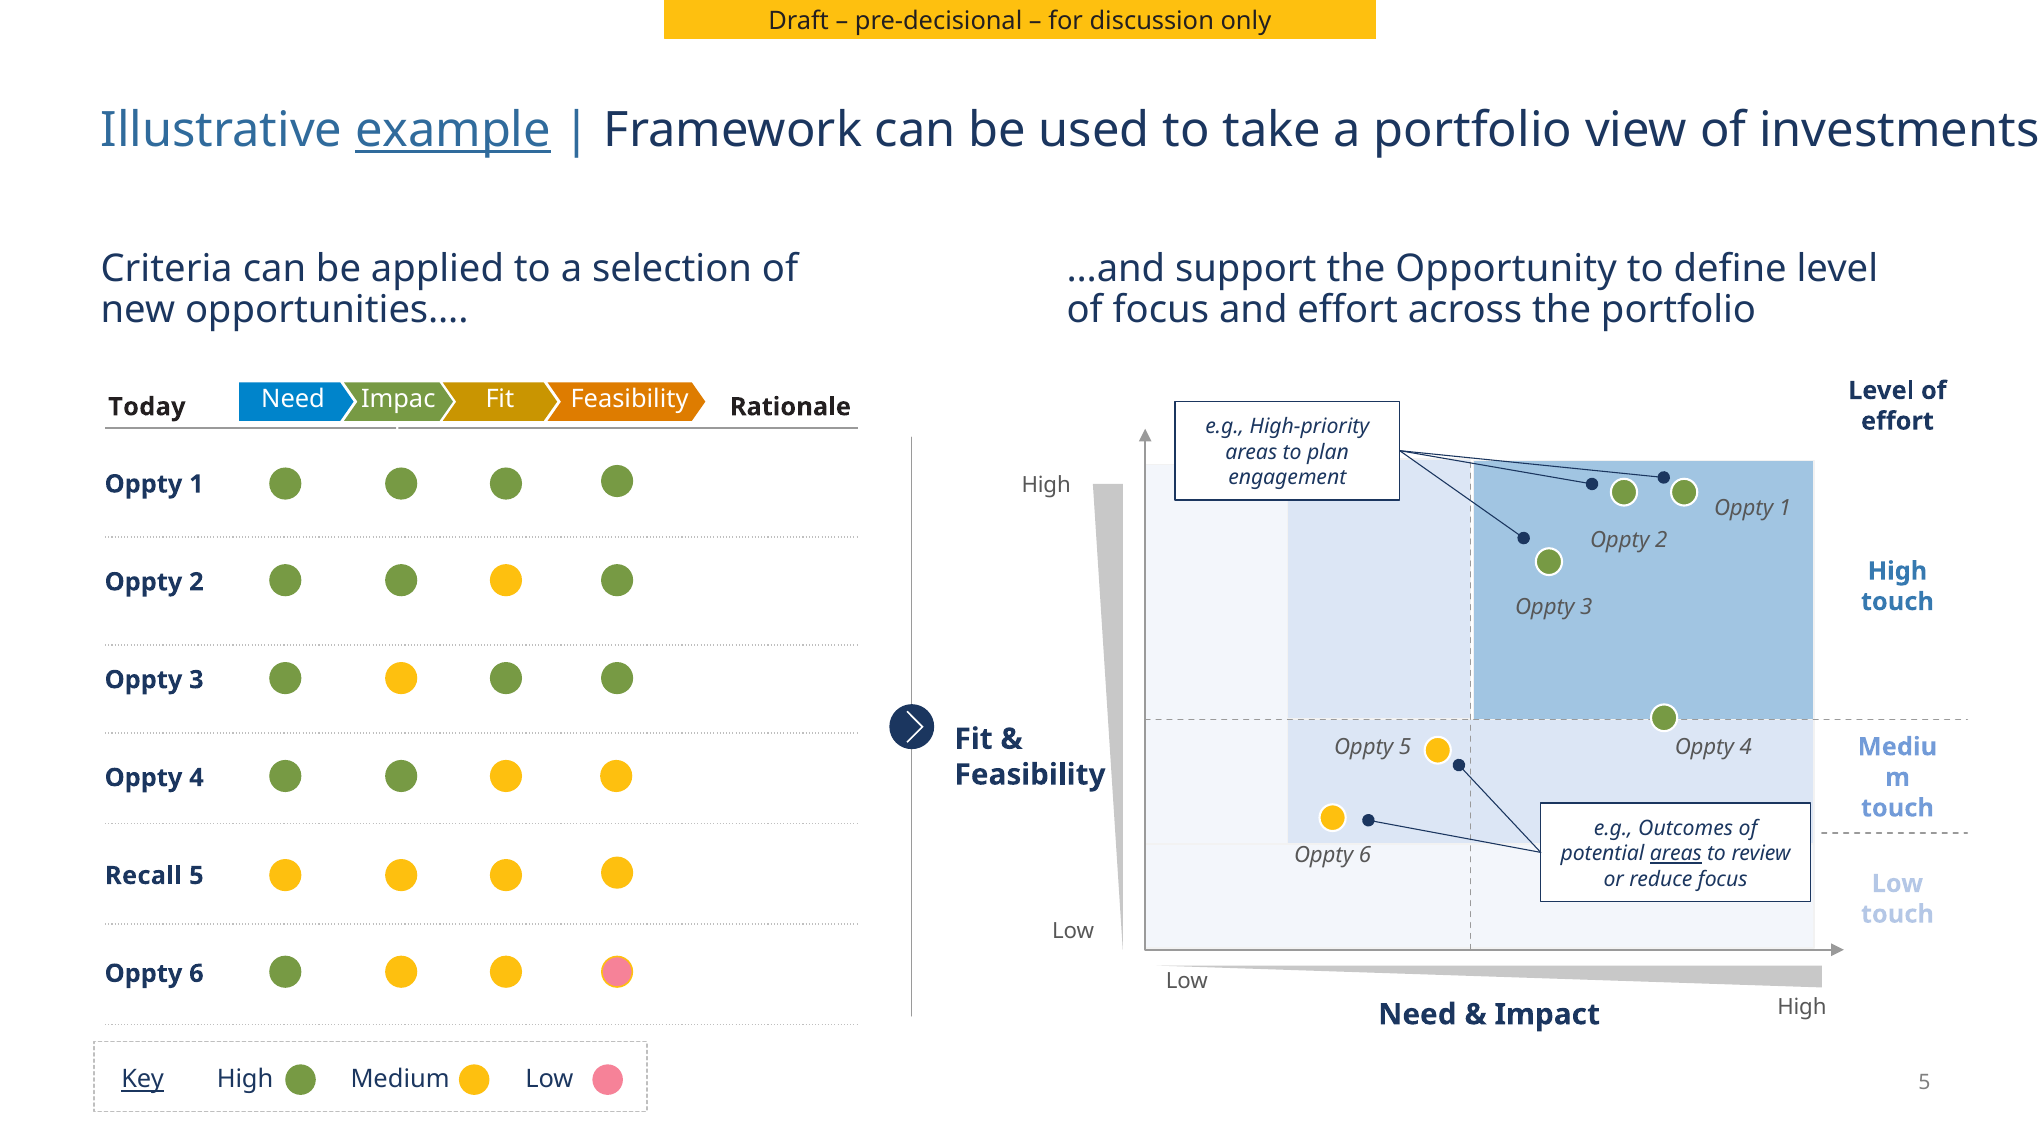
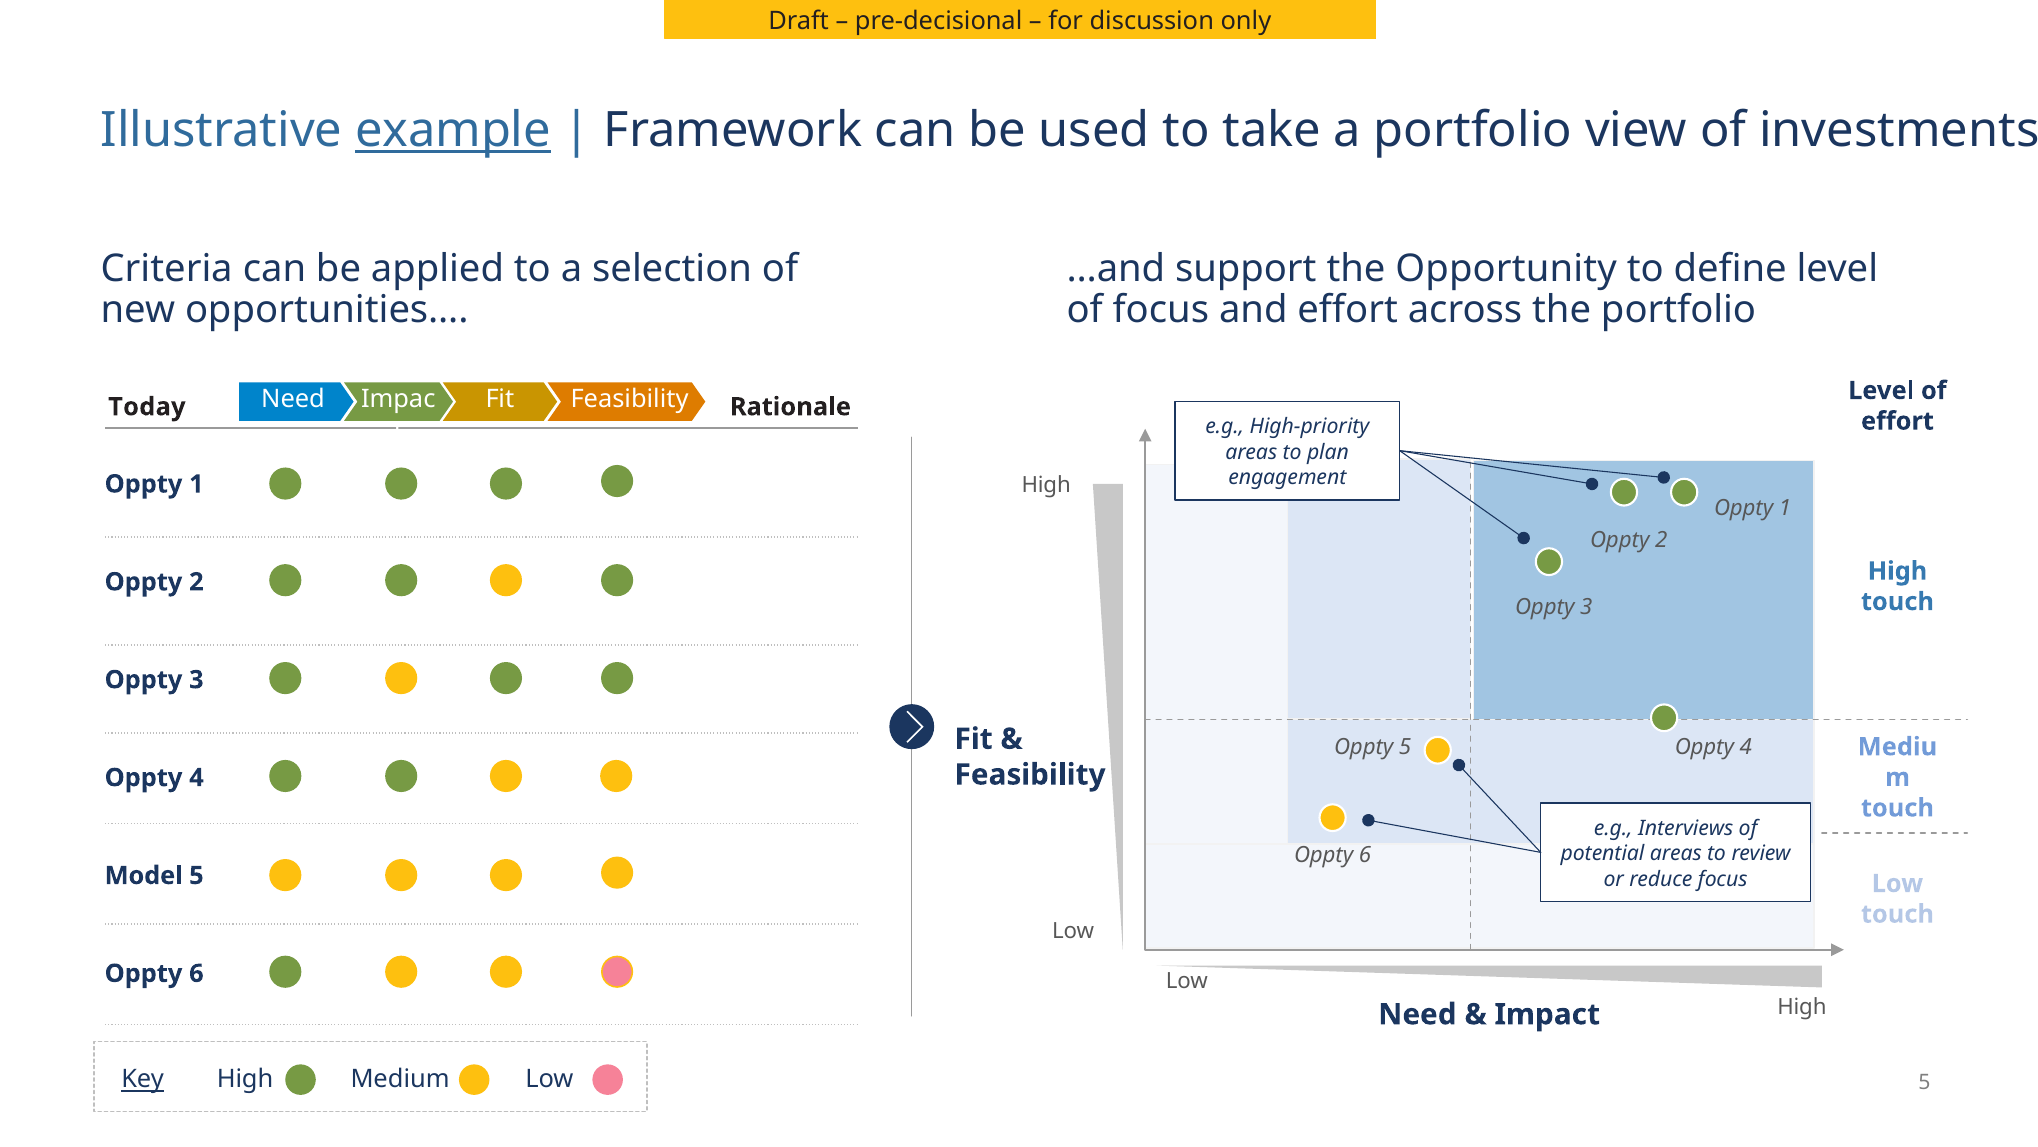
Outcomes: Outcomes -> Interviews
areas at (1676, 853) underline: present -> none
Recall: Recall -> Model
